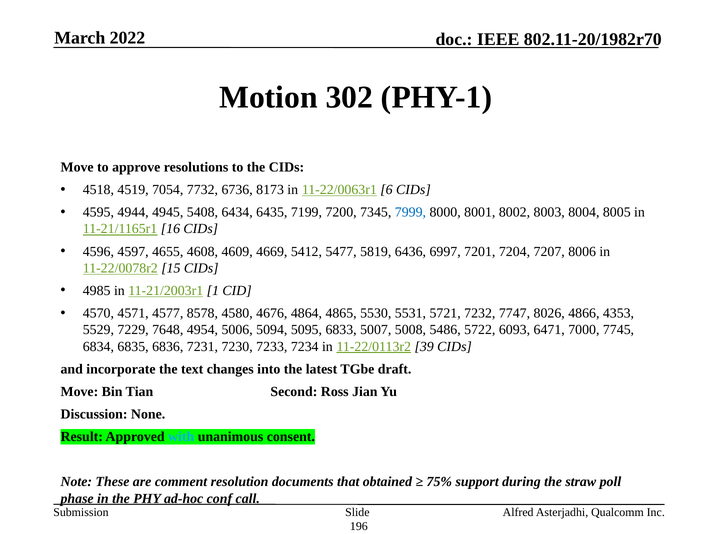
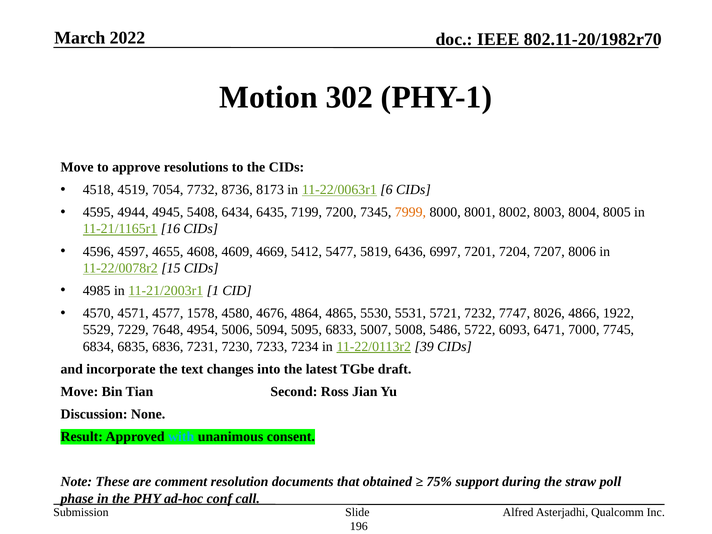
6736: 6736 -> 8736
7999 colour: blue -> orange
8578: 8578 -> 1578
4353: 4353 -> 1922
